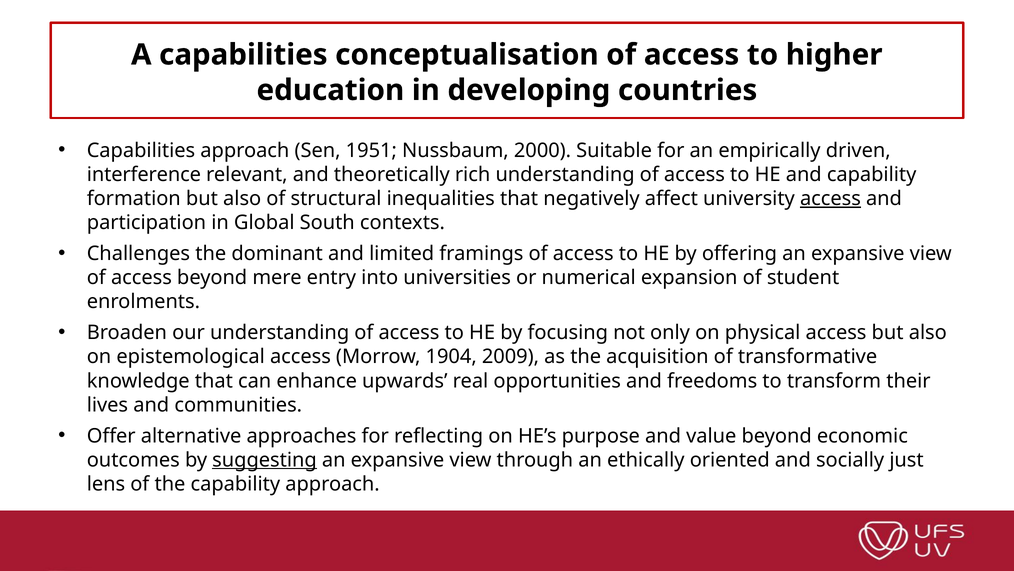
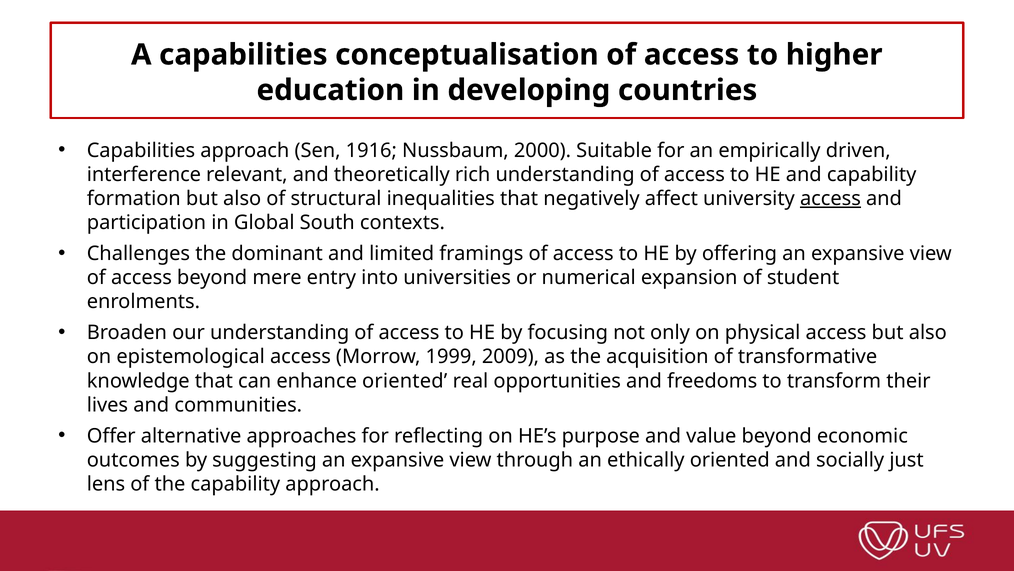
1951: 1951 -> 1916
1904: 1904 -> 1999
enhance upwards: upwards -> oriented
suggesting underline: present -> none
